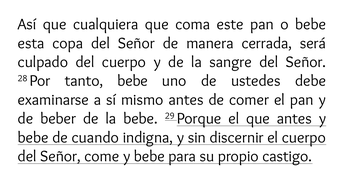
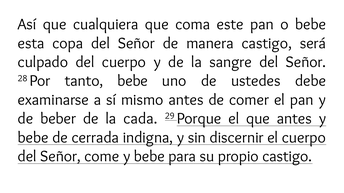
manera cerrada: cerrada -> castigo
la bebe: bebe -> cada
cuando: cuando -> cerrada
